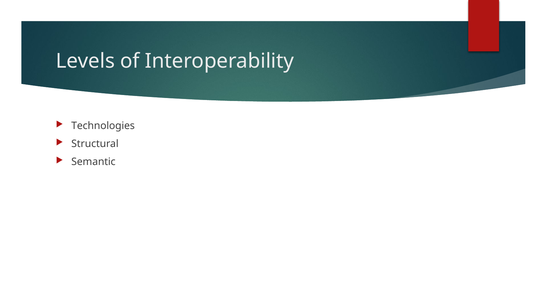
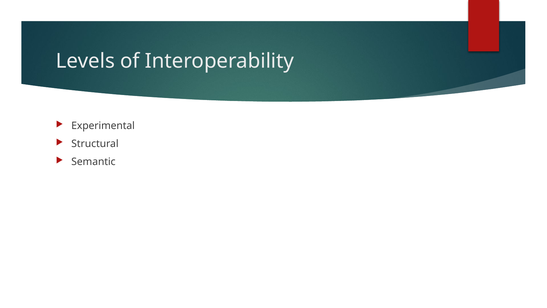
Technologies: Technologies -> Experimental
